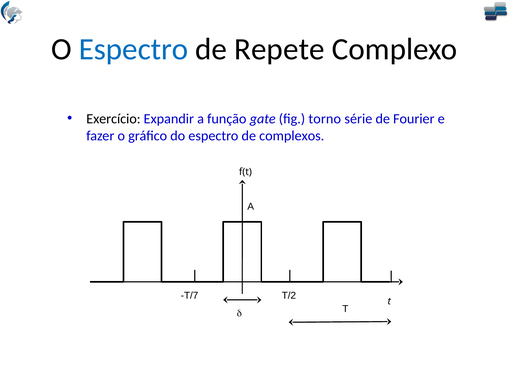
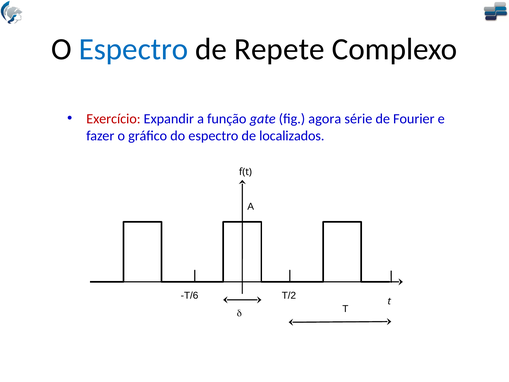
Exercício colour: black -> red
torno: torno -> agora
complexos: complexos -> localizados
T/7: T/7 -> T/6
